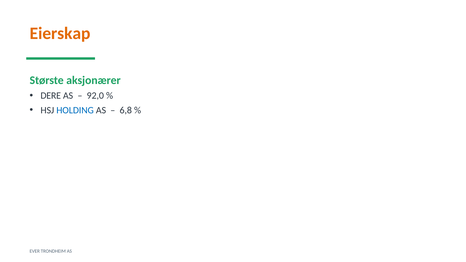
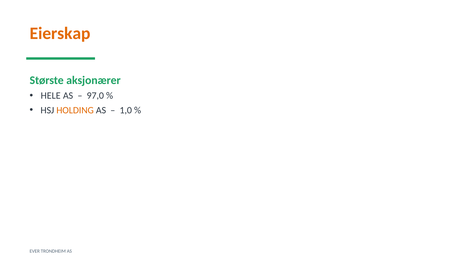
DERE: DERE -> HELE
92,0: 92,0 -> 97,0
HOLDING colour: blue -> orange
6,8: 6,8 -> 1,0
